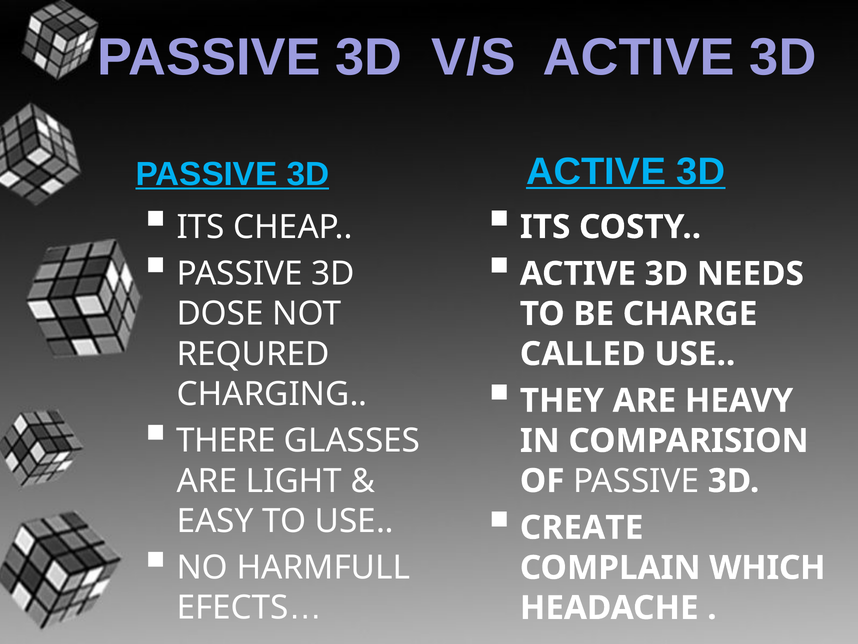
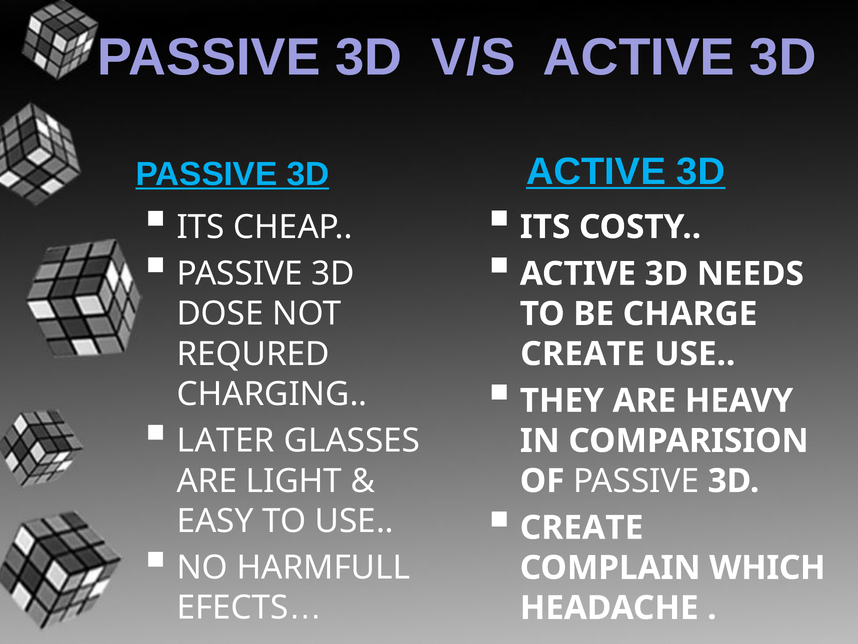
CALLED at (583, 354): CALLED -> CREATE
THERE: THERE -> LATER
